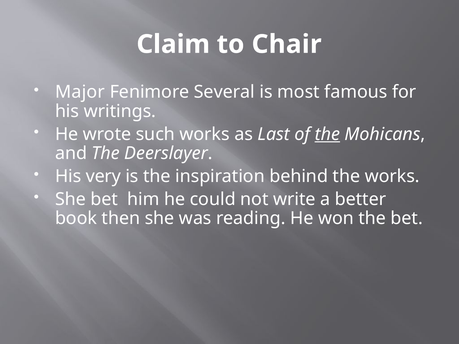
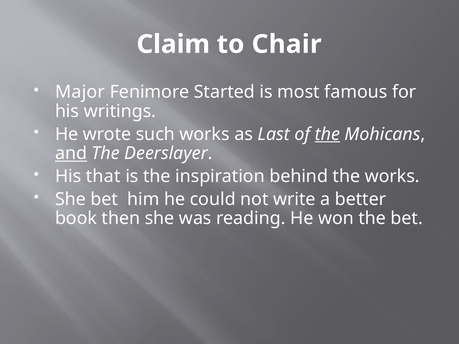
Several: Several -> Started
and underline: none -> present
very: very -> that
